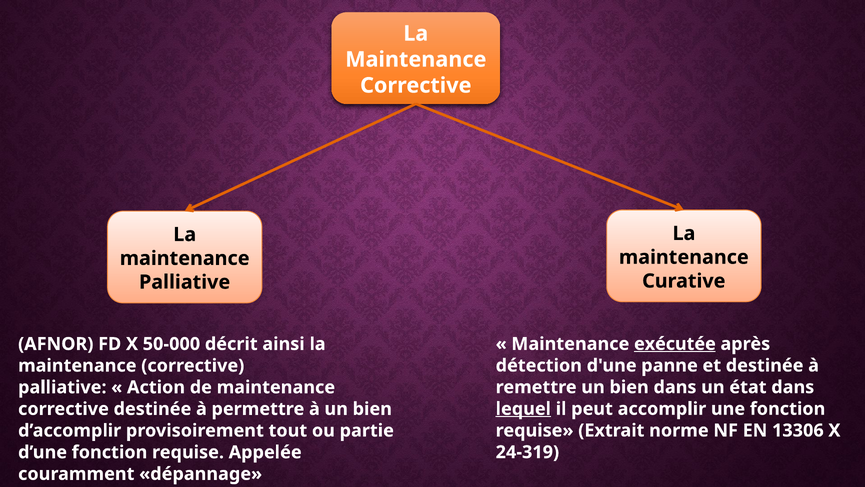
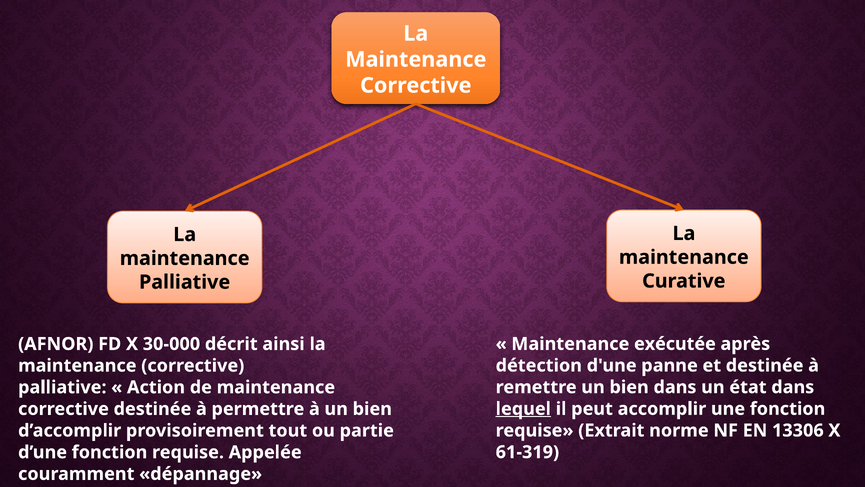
exécutée underline: present -> none
50-000: 50-000 -> 30-000
24-319: 24-319 -> 61-319
